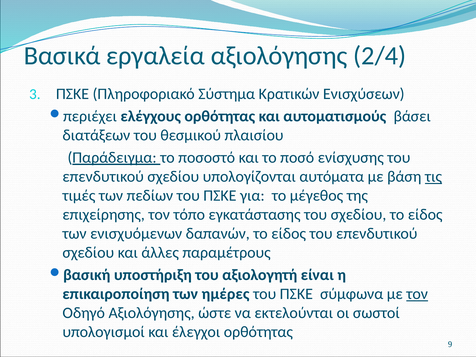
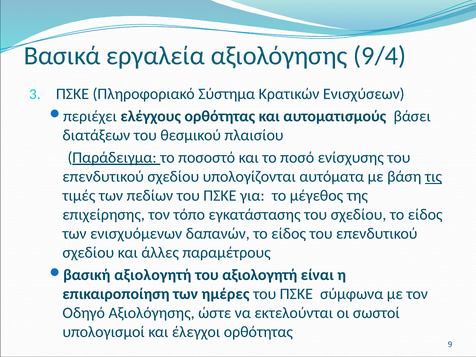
2/4: 2/4 -> 9/4
υποστήριξη at (153, 275): υποστήριξη -> αξιολογητή
τον at (417, 294) underline: present -> none
